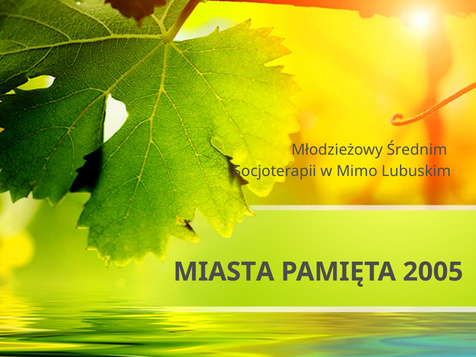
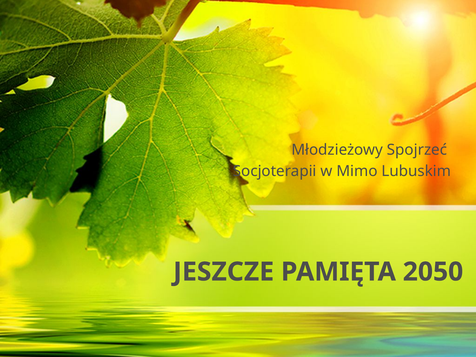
Średnim: Średnim -> Spojrzeć
MIASTA: MIASTA -> JESZCZE
2005: 2005 -> 2050
